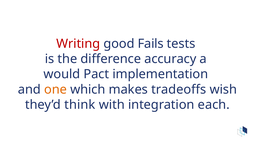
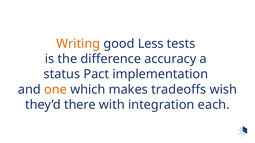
Writing colour: red -> orange
Fails: Fails -> Less
would: would -> status
think: think -> there
